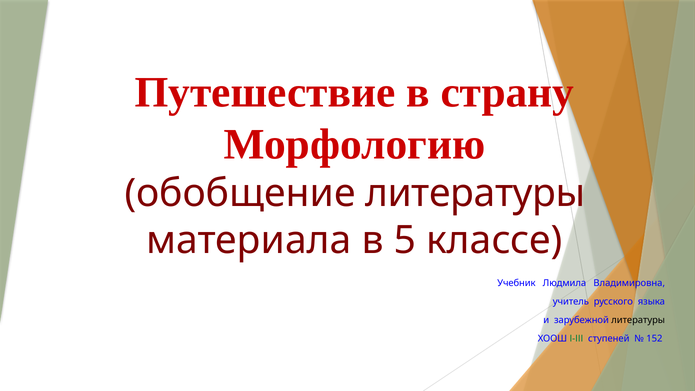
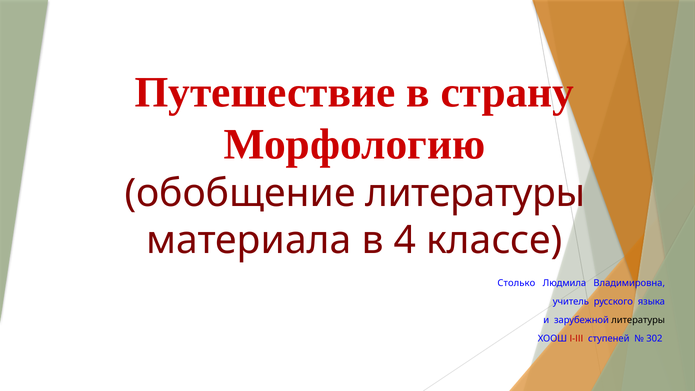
5: 5 -> 4
Учебник: Учебник -> Столько
І-ІІІ colour: green -> red
152: 152 -> 302
